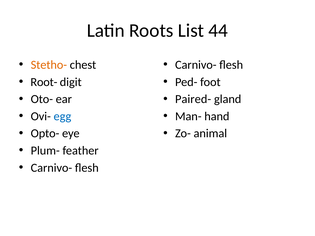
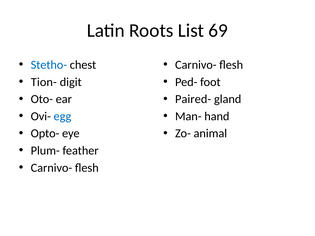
44: 44 -> 69
Stetho- colour: orange -> blue
Root-: Root- -> Tion-
